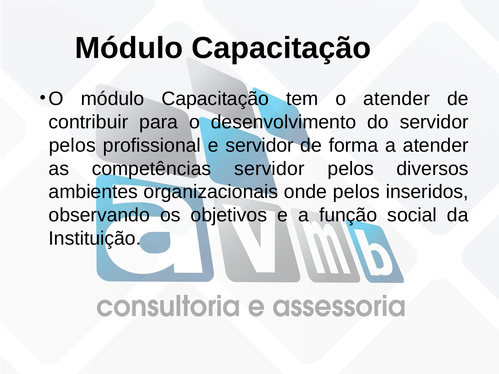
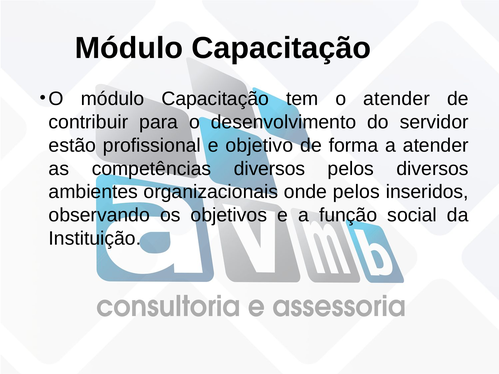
pelos at (72, 145): pelos -> estão
e servidor: servidor -> objetivo
competências servidor: servidor -> diversos
